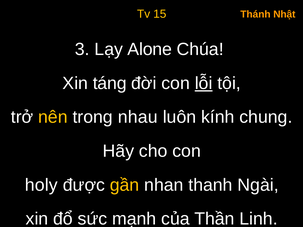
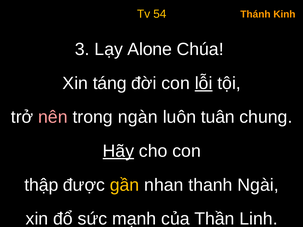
15: 15 -> 54
Nhật: Nhật -> Kinh
nên colour: yellow -> pink
nhau: nhau -> ngàn
kính: kính -> tuân
Hãy underline: none -> present
holy: holy -> thập
